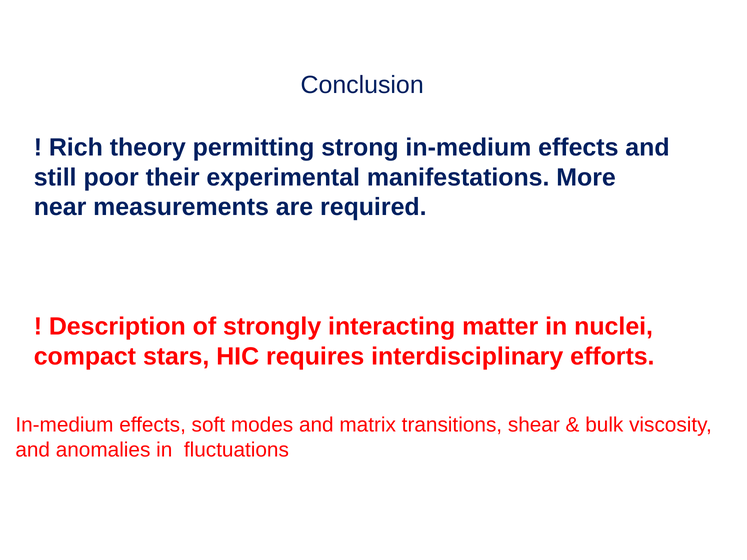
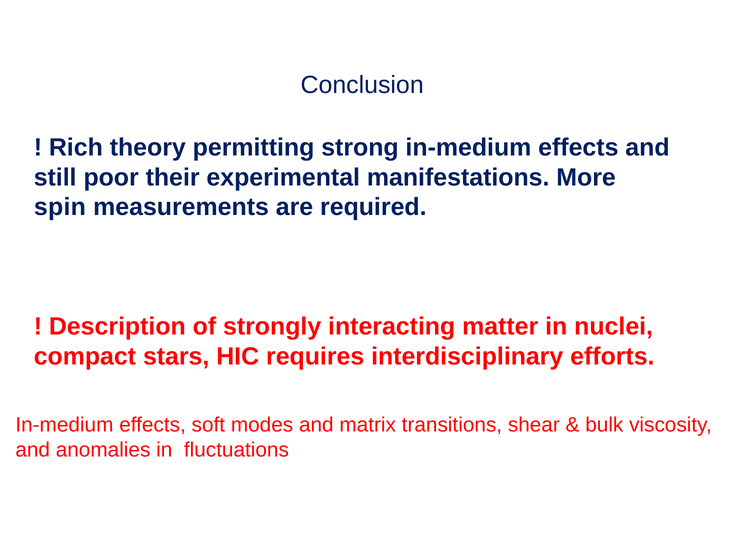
near: near -> spin
